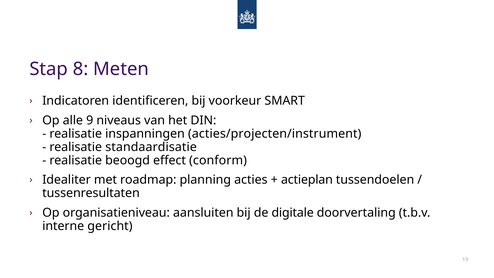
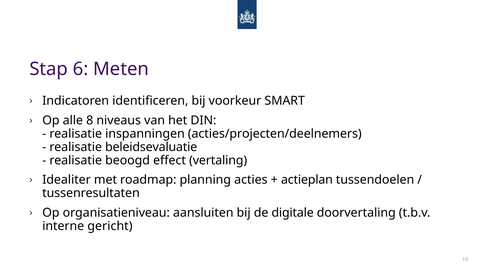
8: 8 -> 6
9: 9 -> 8
acties/projecten/instrument: acties/projecten/instrument -> acties/projecten/deelnemers
standaardisatie: standaardisatie -> beleidsevaluatie
conform: conform -> vertaling
